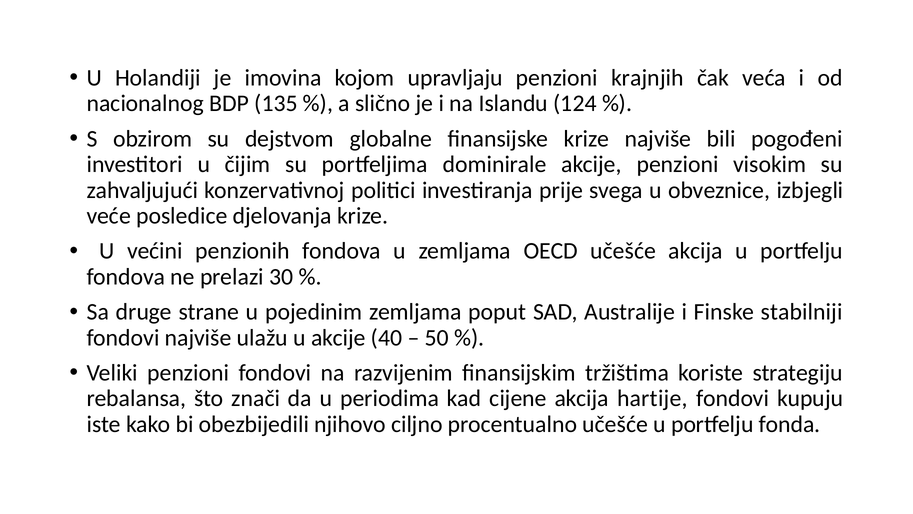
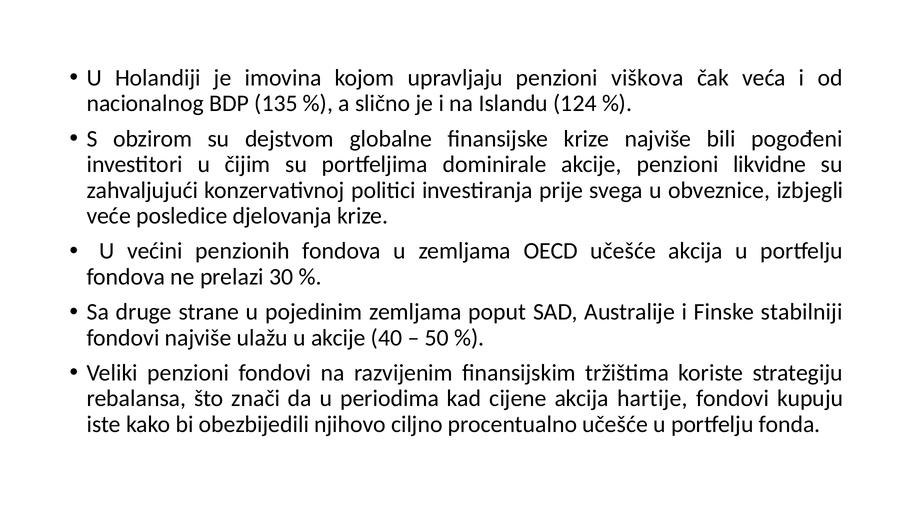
krajnjih: krajnjih -> viškova
visokim: visokim -> likvidne
